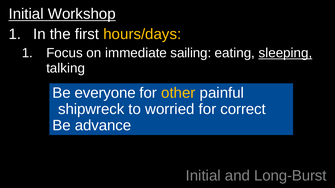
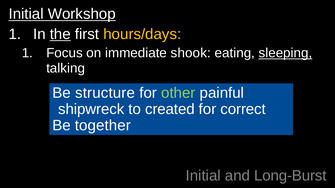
the underline: none -> present
sailing: sailing -> shook
everyone: everyone -> structure
other colour: yellow -> light green
worried: worried -> created
advance: advance -> together
